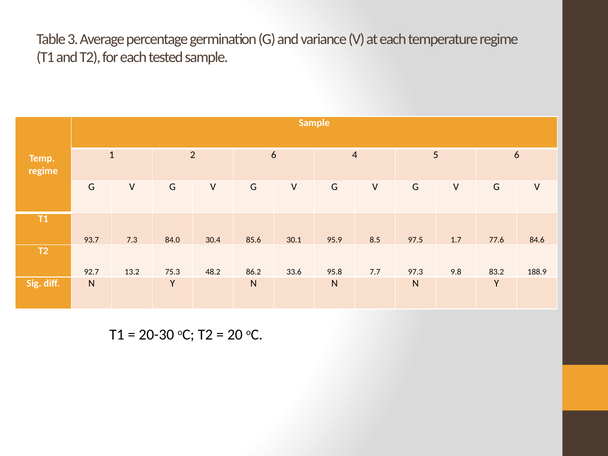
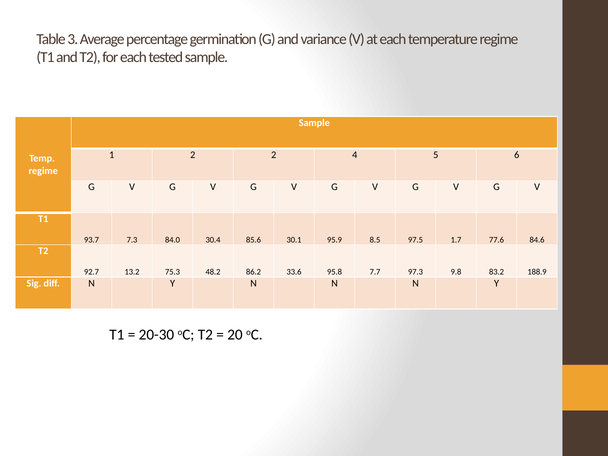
2 6: 6 -> 2
